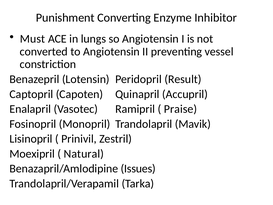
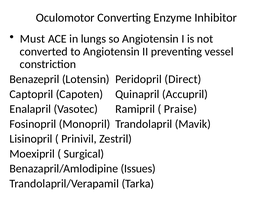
Punishment: Punishment -> Oculomotor
Result: Result -> Direct
Natural: Natural -> Surgical
